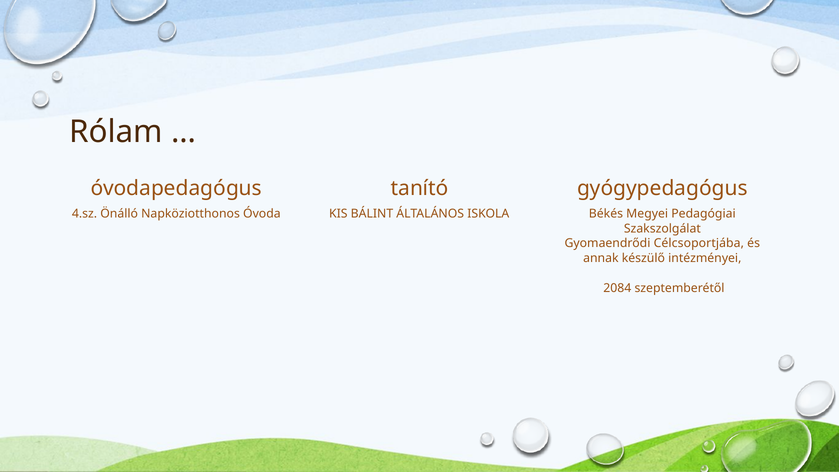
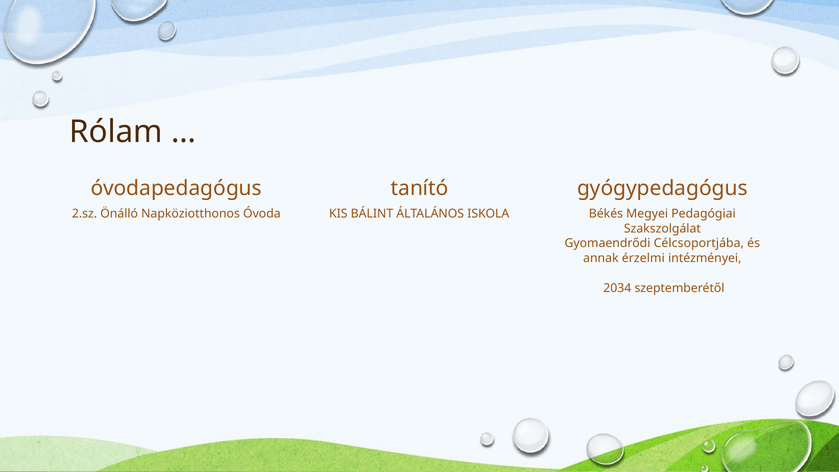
4.sz: 4.sz -> 2.sz
készülő: készülő -> érzelmi
2084: 2084 -> 2034
